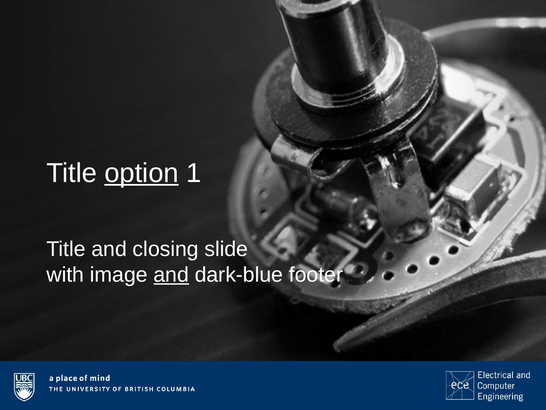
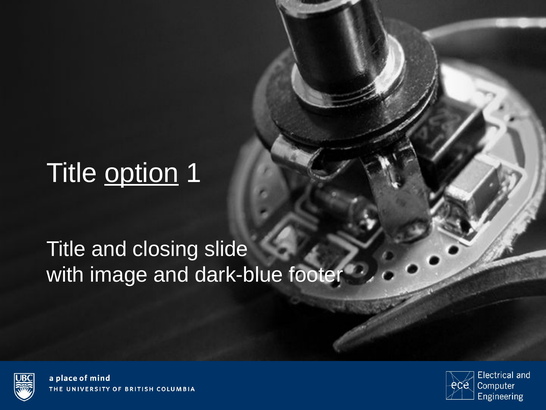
and at (171, 274) underline: present -> none
